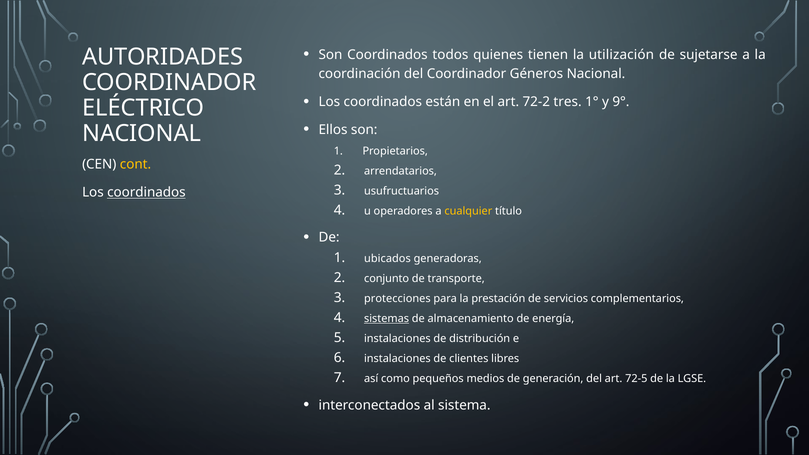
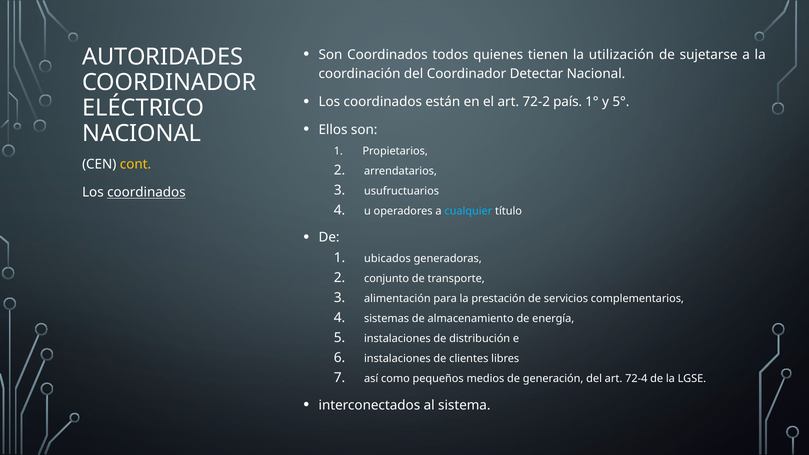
Géneros: Géneros -> Detectar
tres: tres -> país
9°: 9° -> 5°
cualquier colour: yellow -> light blue
protecciones: protecciones -> alimentación
sistemas underline: present -> none
72-5: 72-5 -> 72-4
